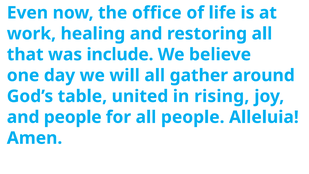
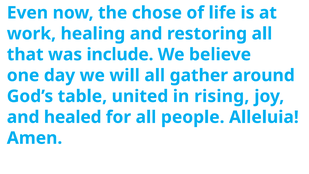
office: office -> chose
and people: people -> healed
